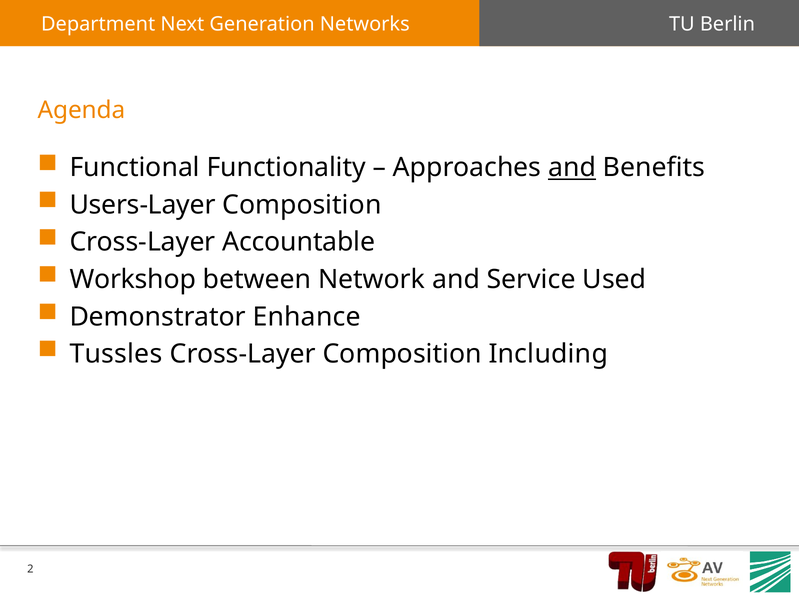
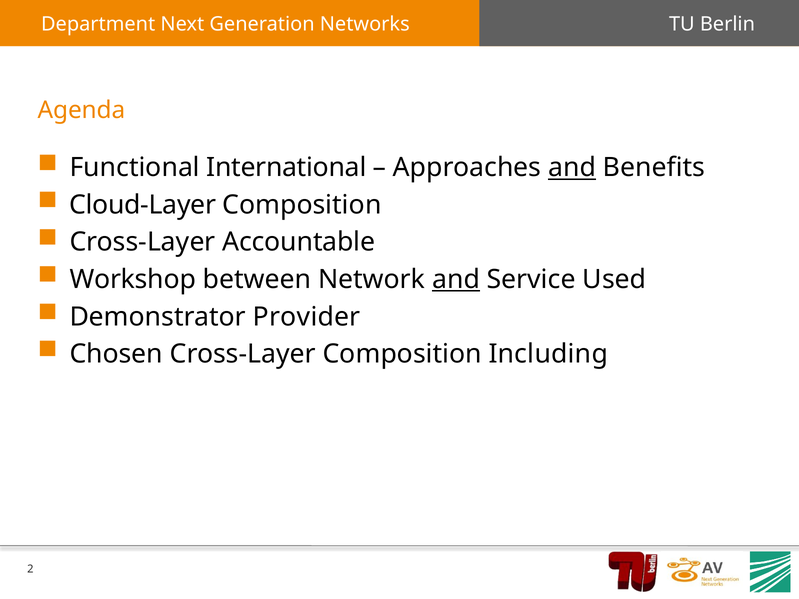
Functionality: Functionality -> International
Users-Layer: Users-Layer -> Cloud-Layer
and at (456, 280) underline: none -> present
Enhance: Enhance -> Provider
Tussles: Tussles -> Chosen
